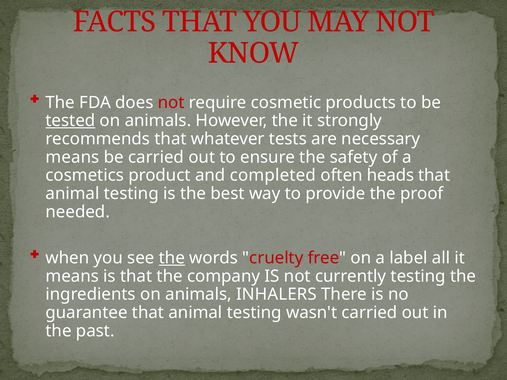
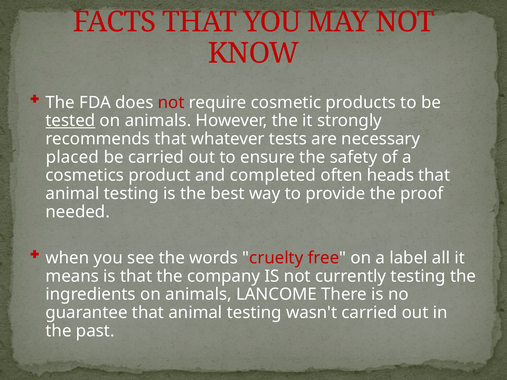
means at (72, 157): means -> placed
the at (172, 258) underline: present -> none
INHALERS: INHALERS -> LANCOME
